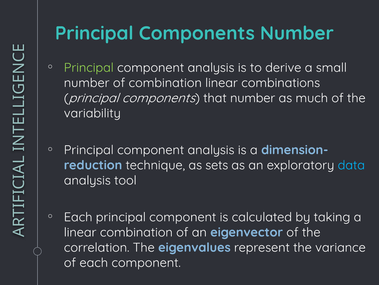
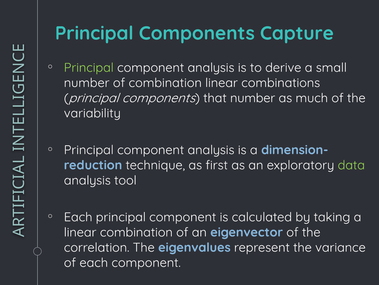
Components Number: Number -> Capture
sets: sets -> first
data colour: light blue -> light green
